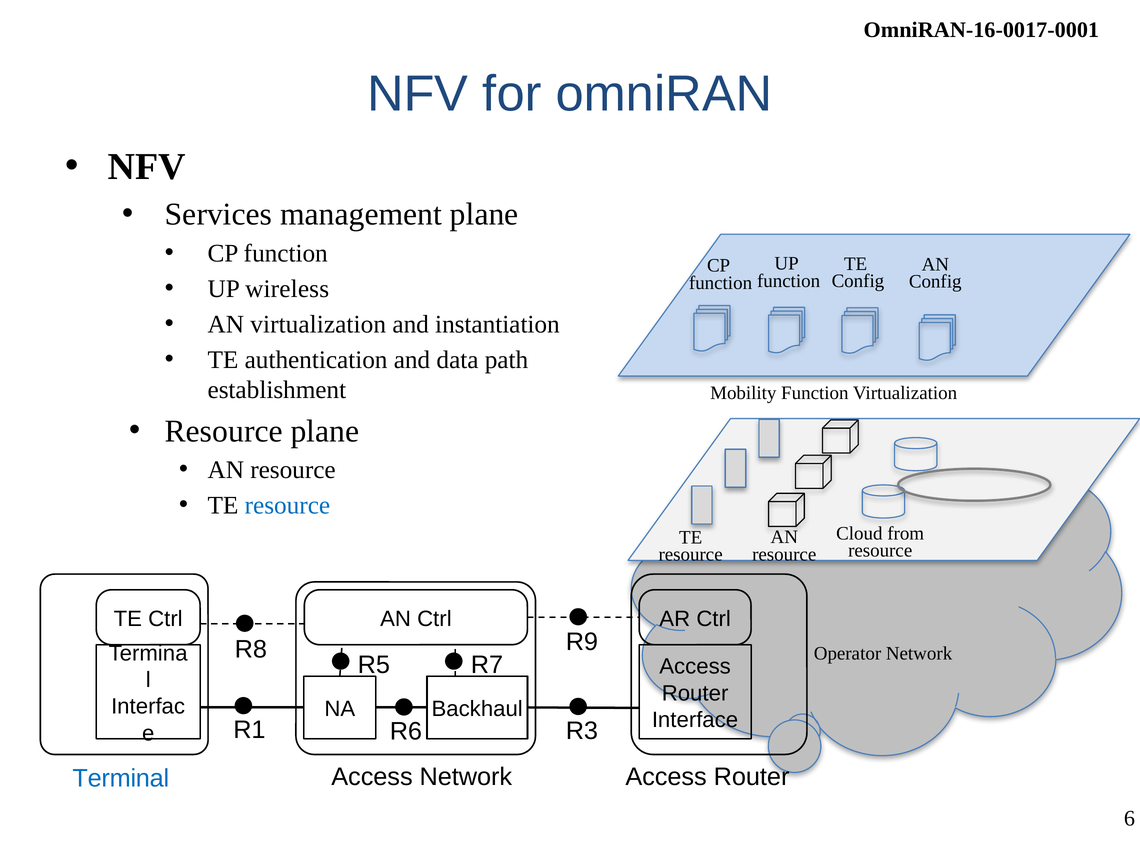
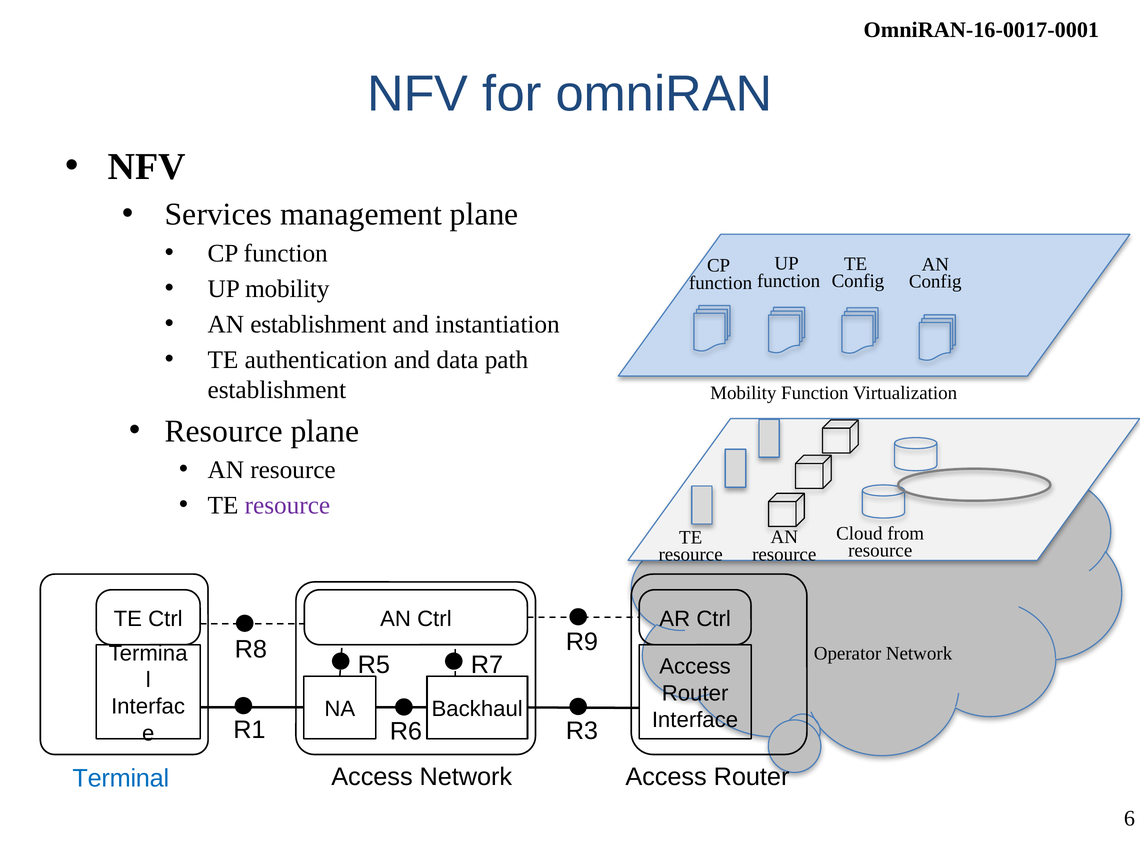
UP wireless: wireless -> mobility
AN virtualization: virtualization -> establishment
resource at (287, 505) colour: blue -> purple
